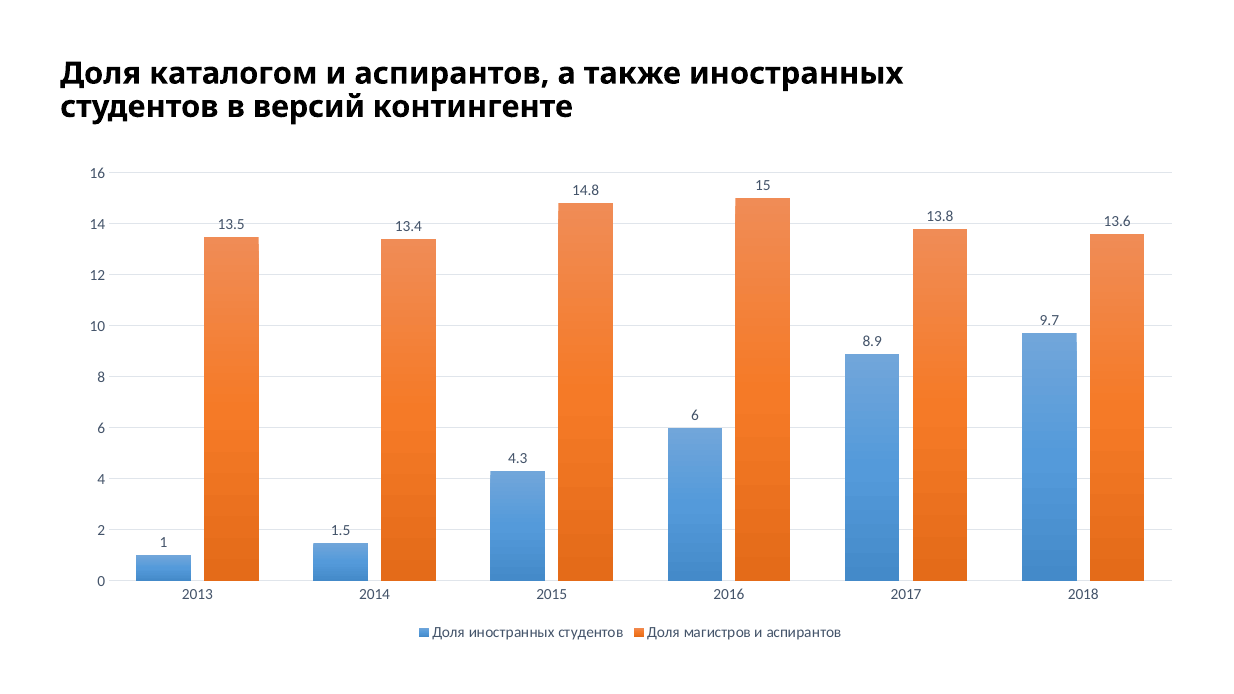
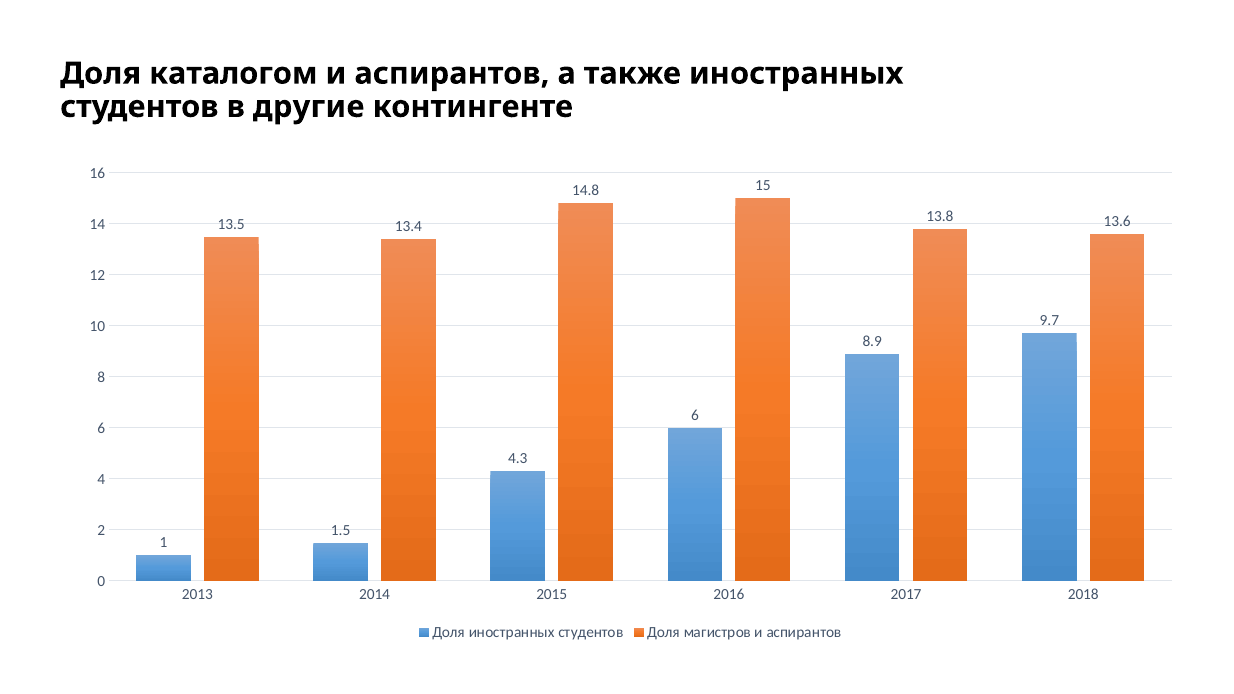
версий: версий -> другие
